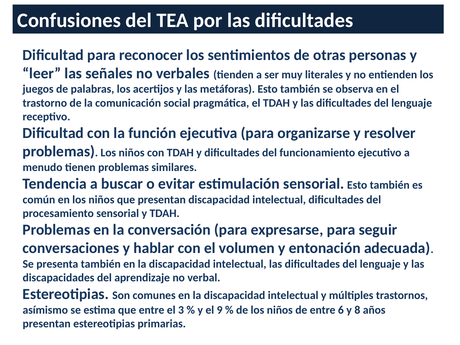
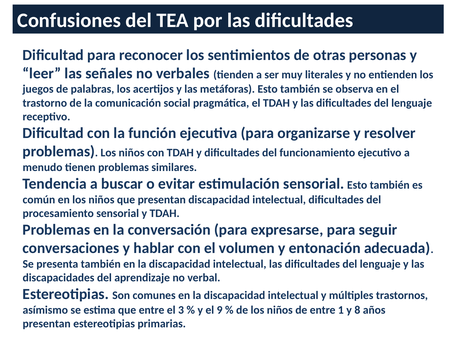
6: 6 -> 1
